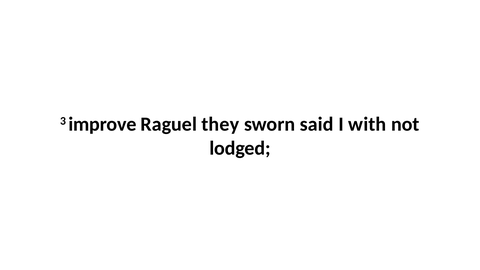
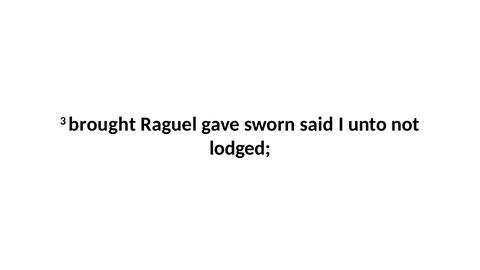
improve: improve -> brought
they: they -> gave
with: with -> unto
